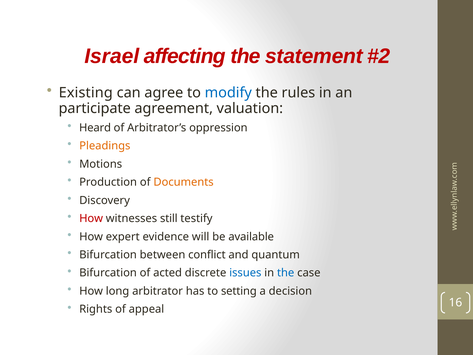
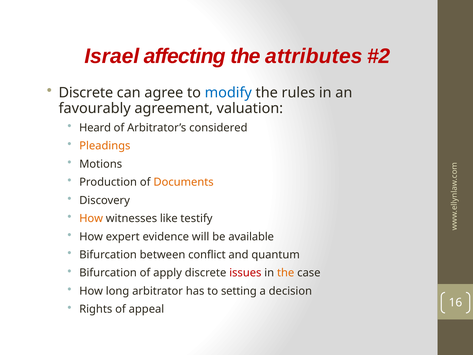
statement: statement -> attributes
Existing at (86, 93): Existing -> Discrete
participate: participate -> favourably
oppression: oppression -> considered
How at (91, 218) colour: red -> orange
still: still -> like
acted: acted -> apply
issues colour: blue -> red
the at (286, 273) colour: blue -> orange
